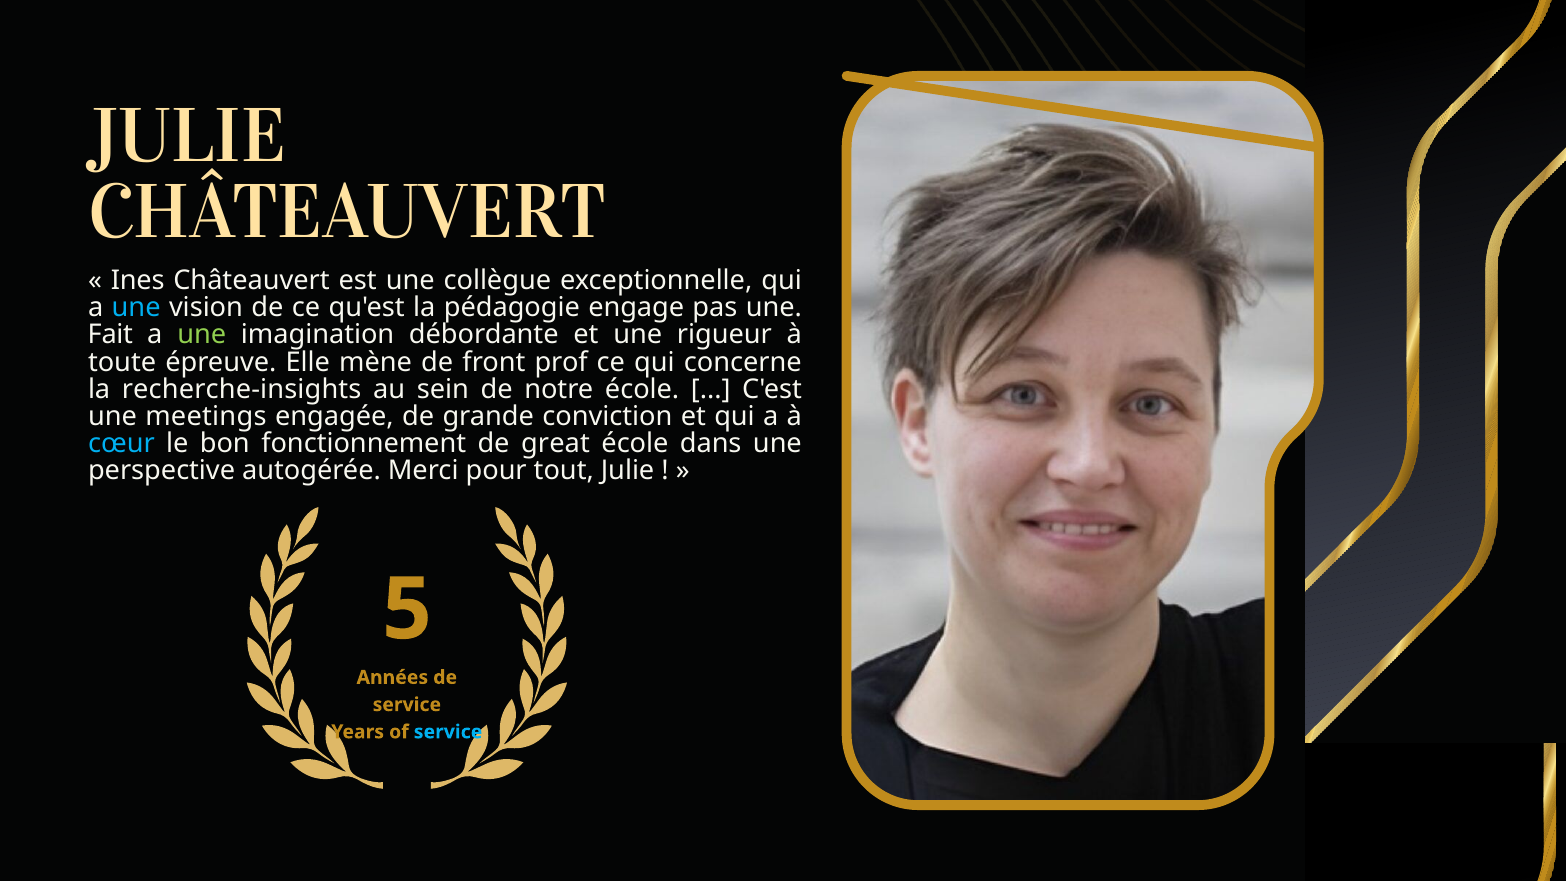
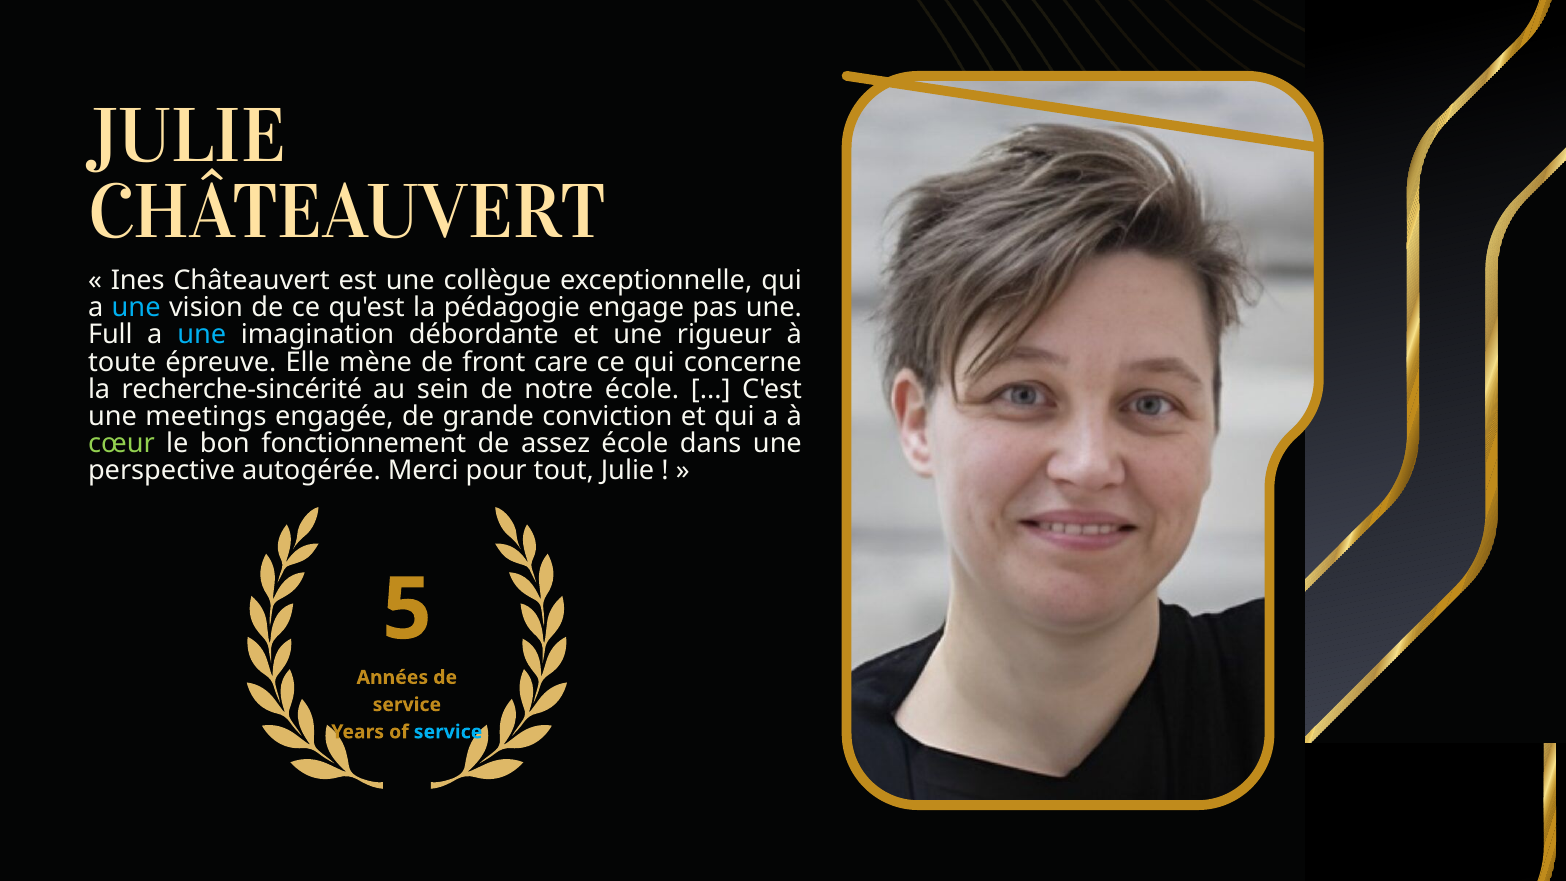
Fait: Fait -> Full
une at (202, 335) colour: light green -> light blue
prof: prof -> care
recherche-insights: recherche-insights -> recherche-sincérité
cœur colour: light blue -> light green
great: great -> assez
